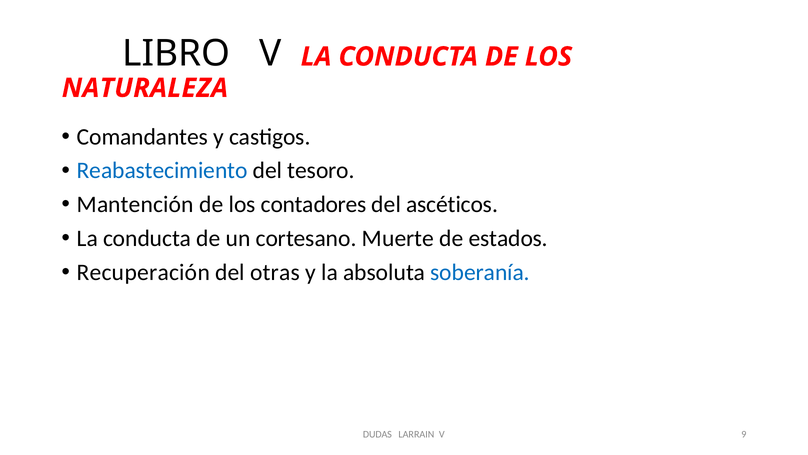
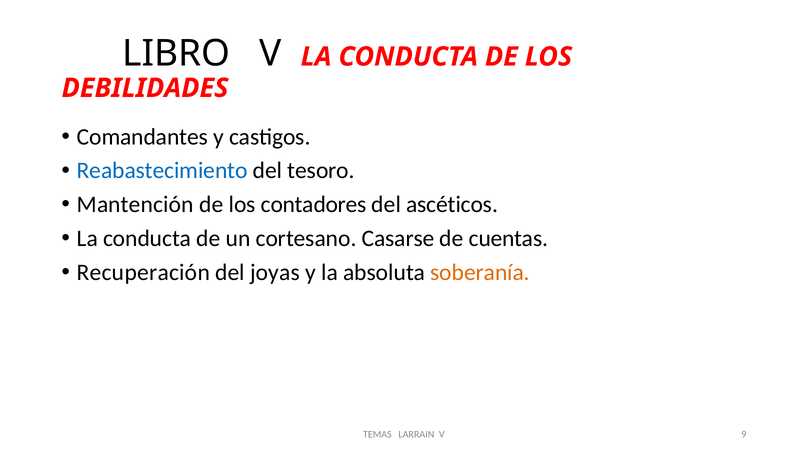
NATURALEZA: NATURALEZA -> DEBILIDADES
Muerte: Muerte -> Casarse
estados: estados -> cuentas
otras: otras -> joyas
soberanía colour: blue -> orange
DUDAS: DUDAS -> TEMAS
